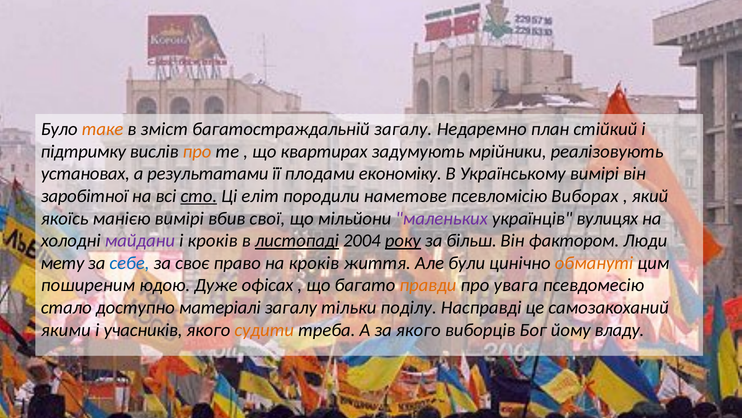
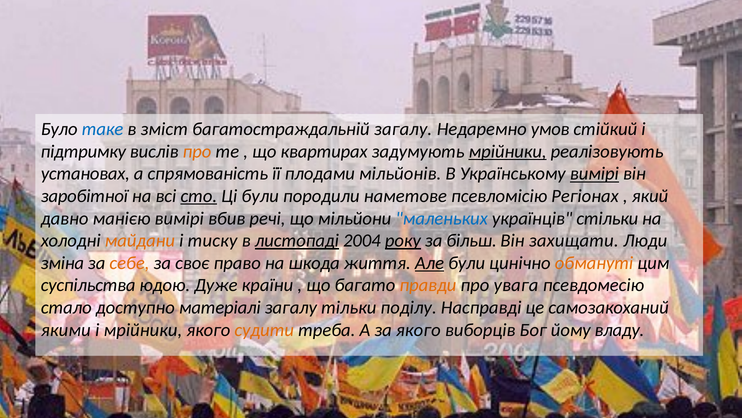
таке colour: orange -> blue
план: план -> умов
мрійники at (508, 151) underline: none -> present
результатами: результатами -> спрямованість
економіку: економіку -> мільйонів
вимірі at (594, 174) underline: none -> present
Ці еліт: еліт -> були
Виборах: Виборах -> Регіонах
якоїсь: якоїсь -> давно
свої: свої -> речі
маленьких colour: purple -> blue
вулицях: вулицях -> стільки
майдани colour: purple -> orange
і кроків: кроків -> тиску
фактором: фактором -> захищати
мету: мету -> зміна
себе colour: blue -> orange
на кроків: кроків -> шкода
Але underline: none -> present
поширеним: поширеним -> суспільства
офісах: офісах -> країни
і учасників: учасників -> мрійники
